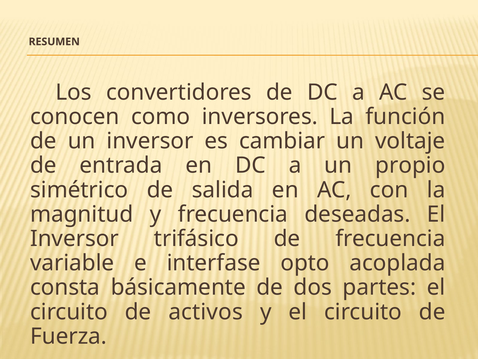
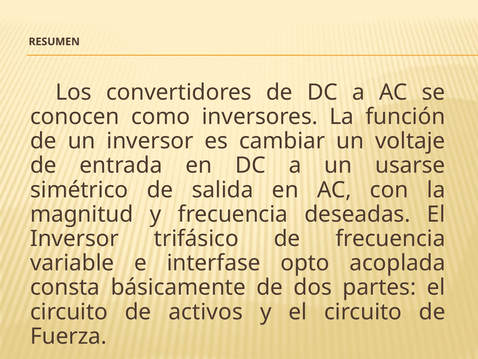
propio: propio -> usarse
